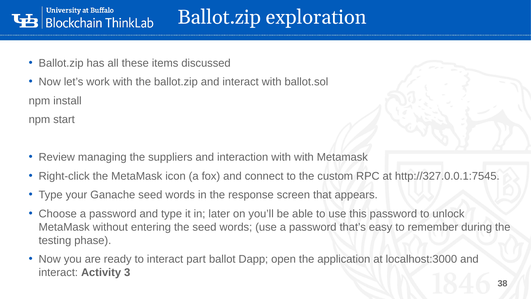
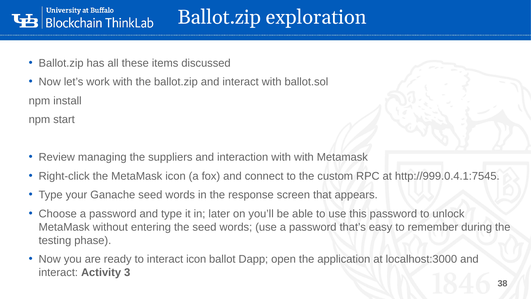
http://327.0.0.1:7545: http://327.0.0.1:7545 -> http://999.0.4.1:7545
interact part: part -> icon
